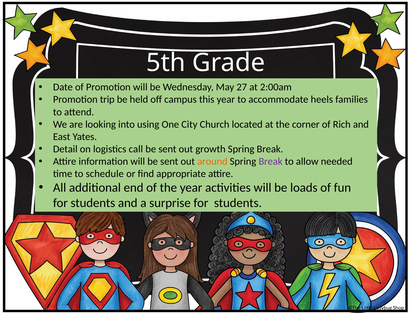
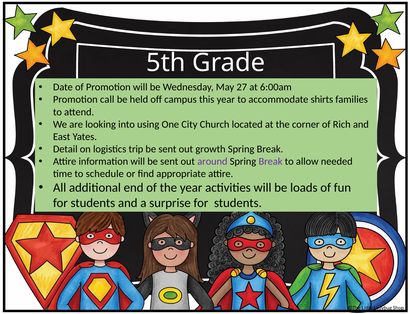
2:00am: 2:00am -> 6:00am
trip: trip -> call
heels: heels -> shirts
call: call -> trip
around colour: orange -> purple
